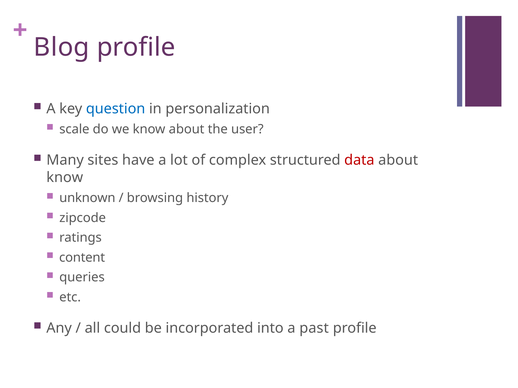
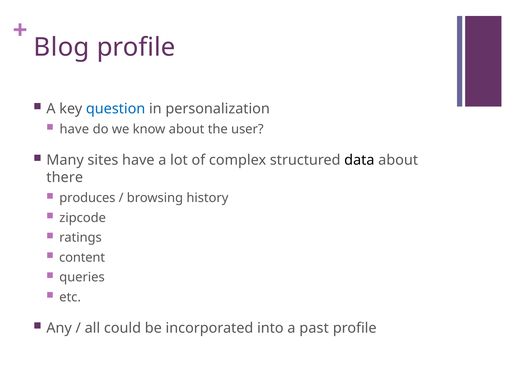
scale at (74, 129): scale -> have
data colour: red -> black
know at (65, 178): know -> there
unknown: unknown -> produces
